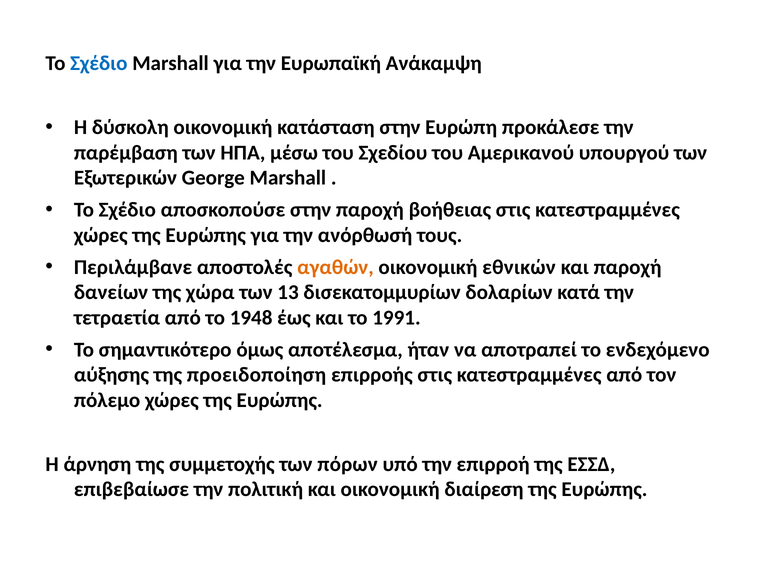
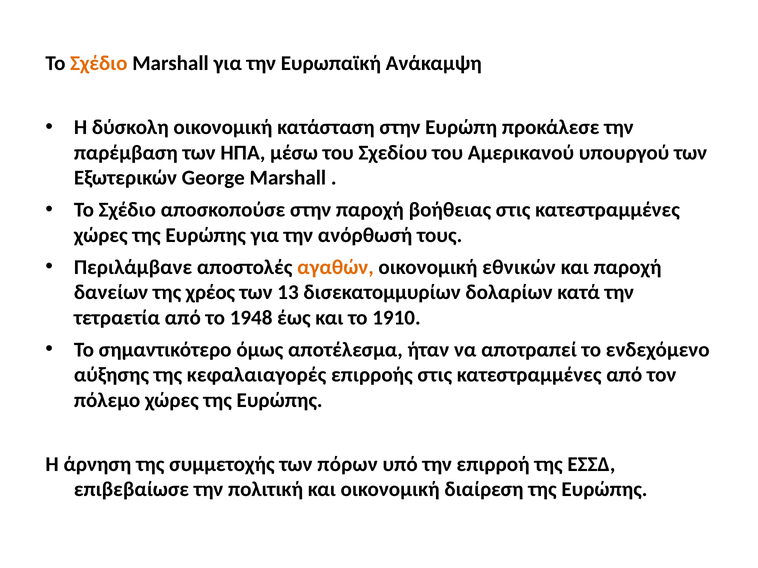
Σχέδιο at (99, 63) colour: blue -> orange
χώρα: χώρα -> χρέος
1991: 1991 -> 1910
προειδοποίηση: προειδοποίηση -> κεφαλαιαγορές
